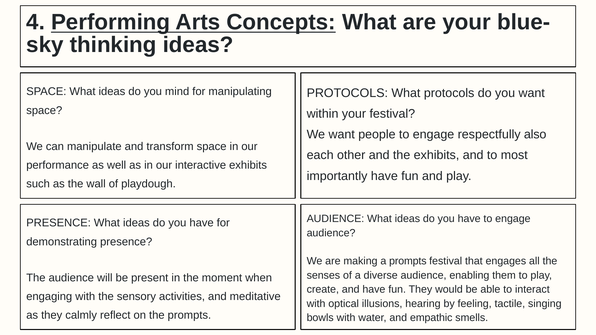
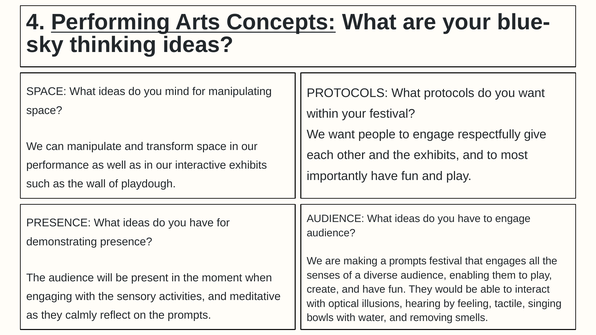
also: also -> give
empathic: empathic -> removing
